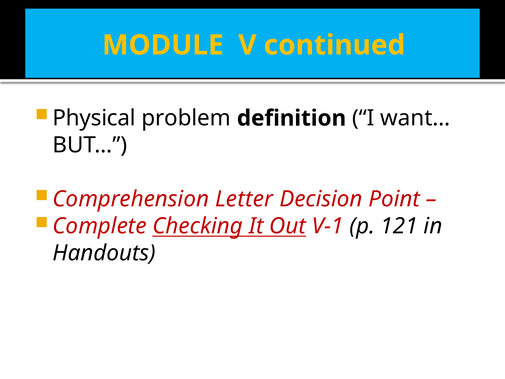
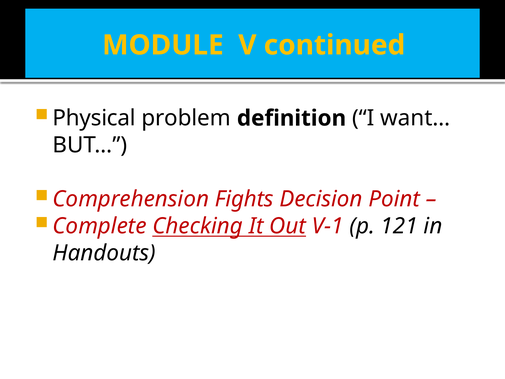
Letter: Letter -> Fights
